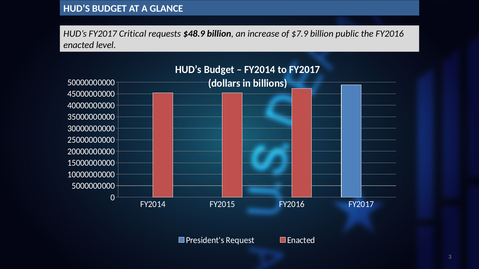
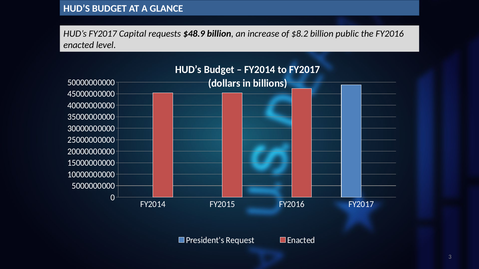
Critical: Critical -> Capital
$7.9: $7.9 -> $8.2
